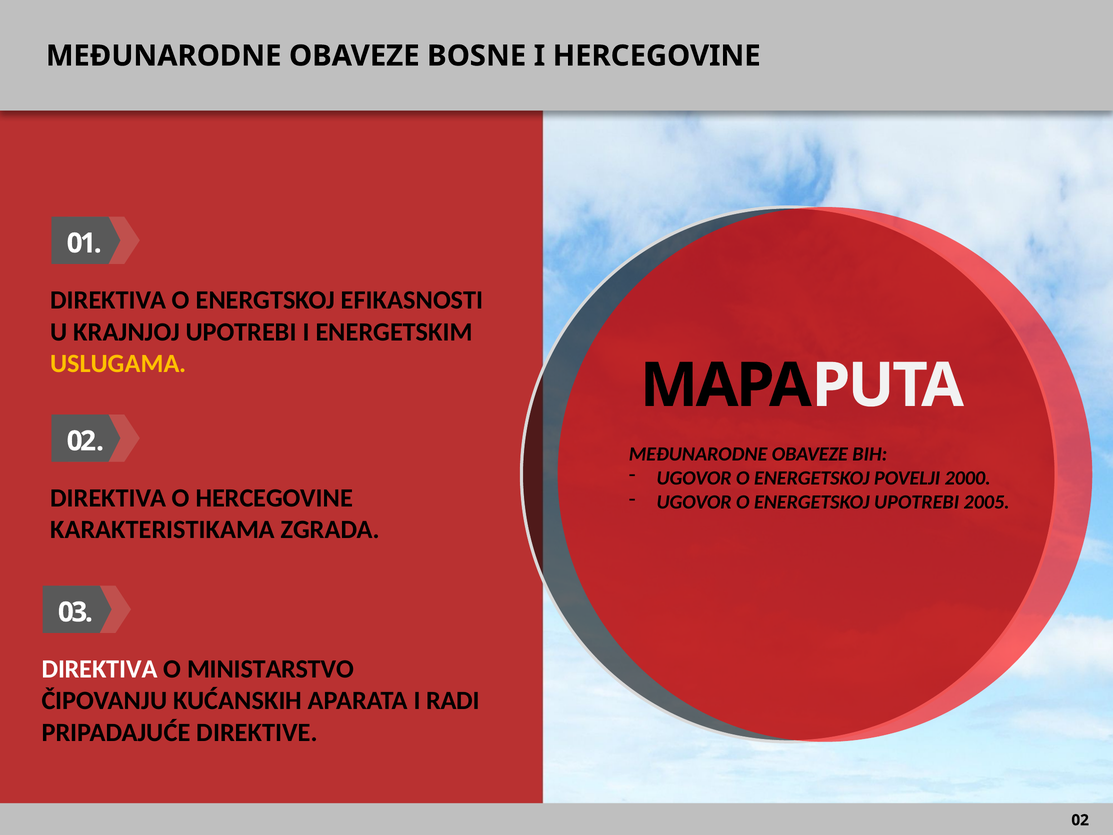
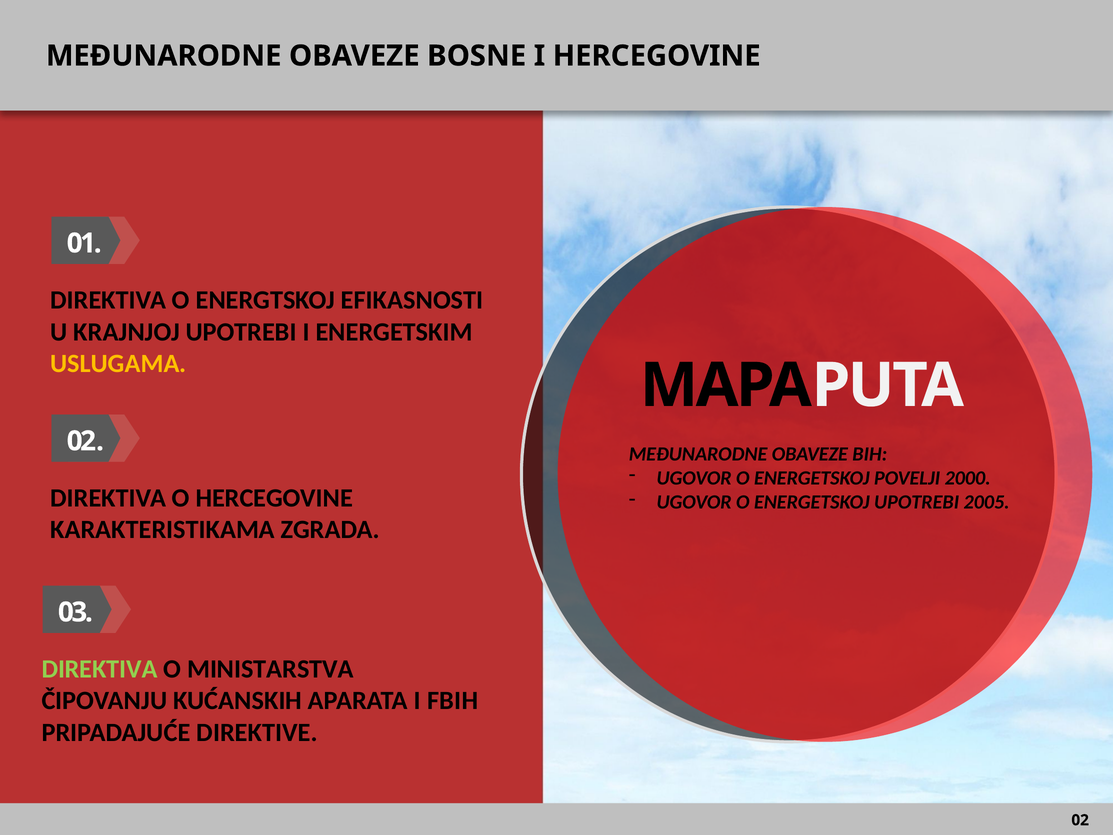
DIREKTIVA at (99, 669) colour: white -> light green
MINISTARSTVO: MINISTARSTVO -> MINISTARSTVA
RADI: RADI -> FBIH
